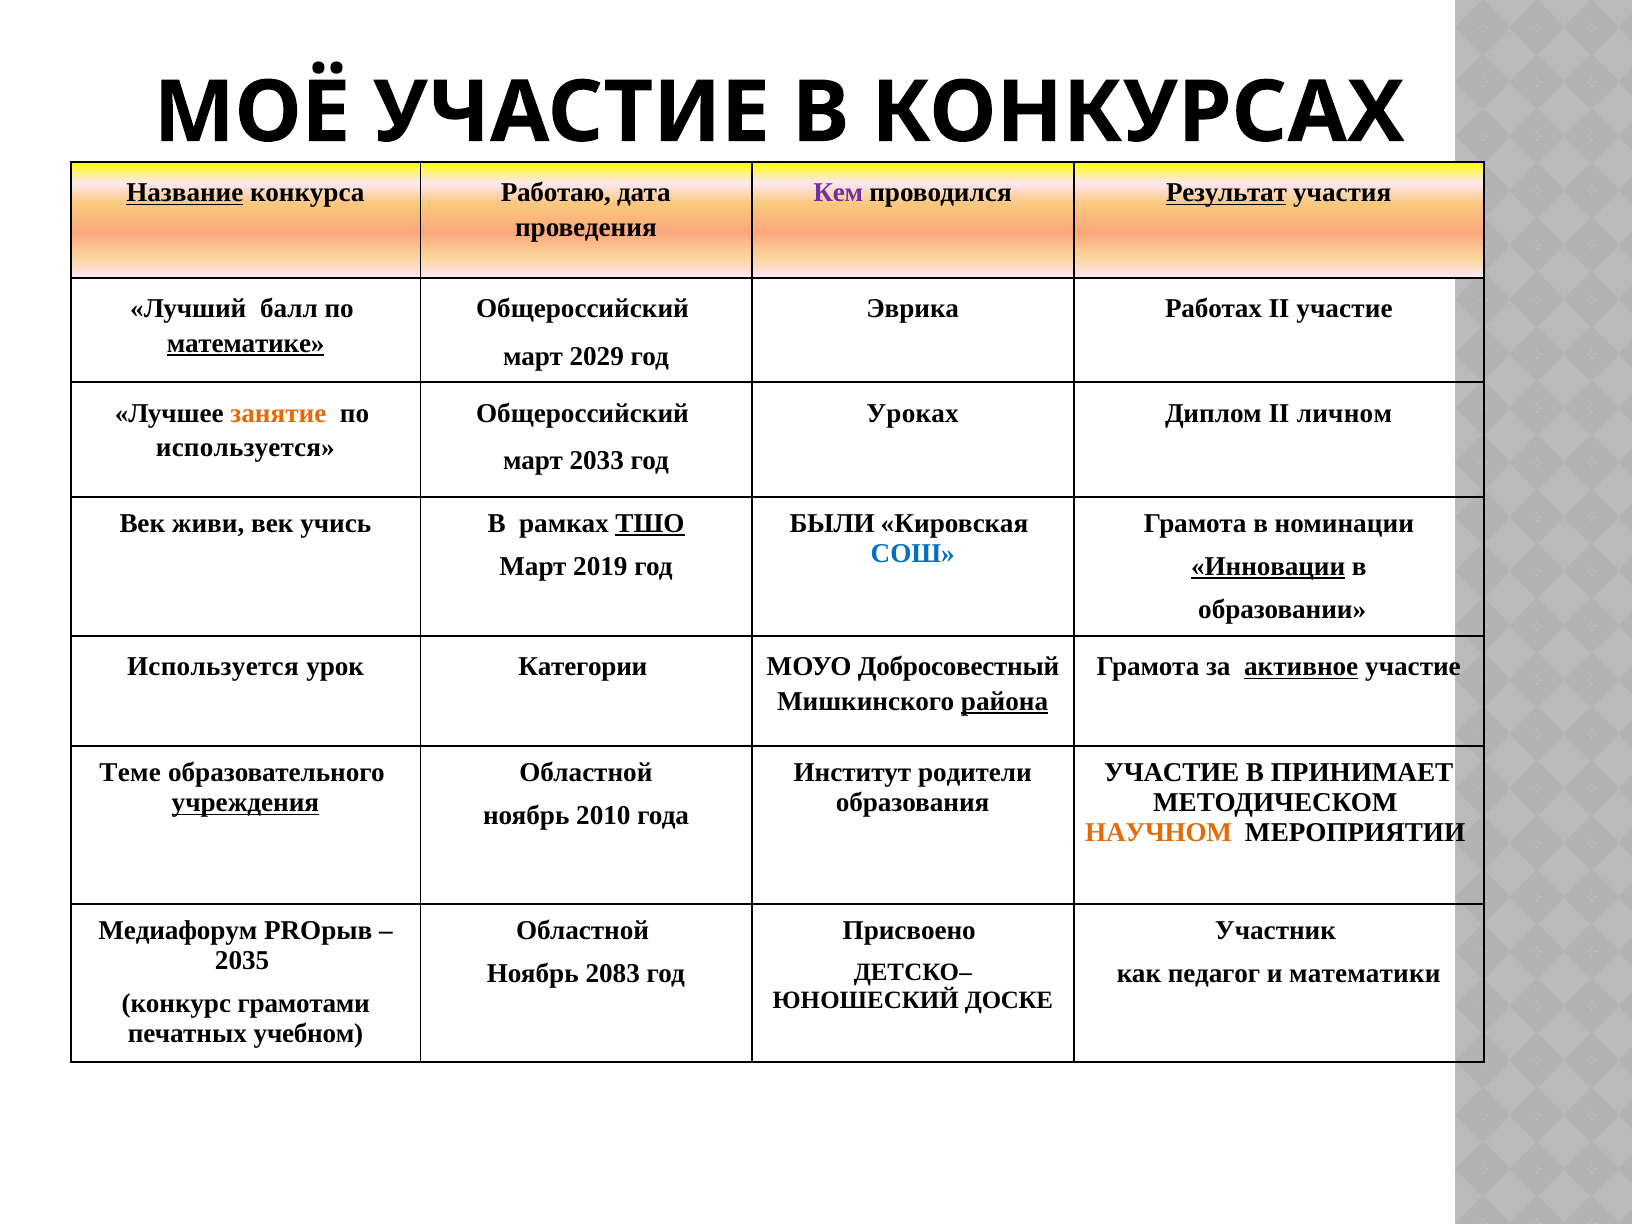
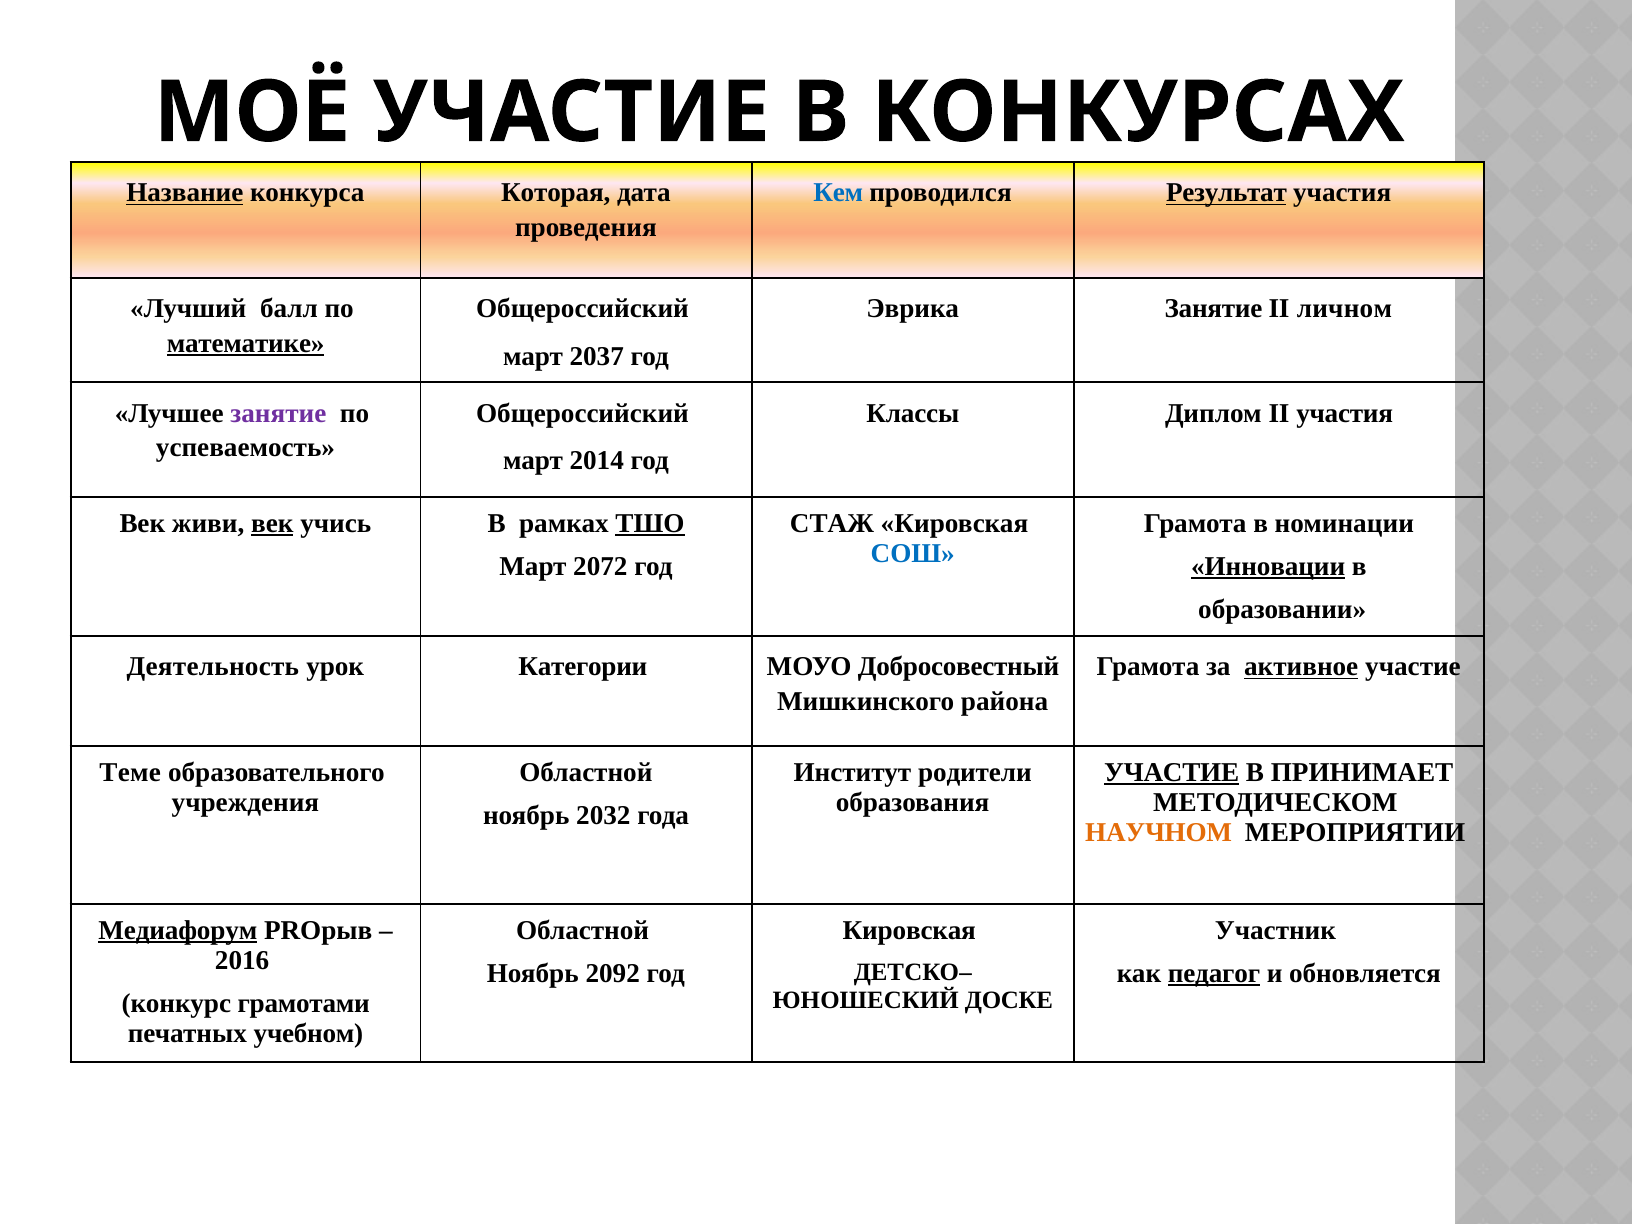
Работаю: Работаю -> Которая
Кем colour: purple -> blue
Эврика Работах: Работах -> Занятие
II участие: участие -> личном
2029: 2029 -> 2037
занятие at (278, 413) colour: orange -> purple
Уроках: Уроках -> Классы
II личном: личном -> участия
используется at (245, 448): используется -> успеваемость
2033: 2033 -> 2014
век at (272, 523) underline: none -> present
БЫЛИ: БЫЛИ -> СТАЖ
2019: 2019 -> 2072
Используется at (213, 667): Используется -> Деятельность
района underline: present -> none
УЧАСТИЕ at (1172, 773) underline: none -> present
учреждения underline: present -> none
2010: 2010 -> 2032
Медиафорум underline: none -> present
Присвоено at (909, 930): Присвоено -> Кировская
2035: 2035 -> 2016
2083: 2083 -> 2092
педагог underline: none -> present
математики: математики -> обновляется
